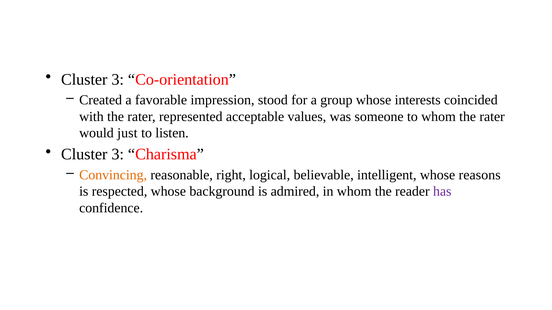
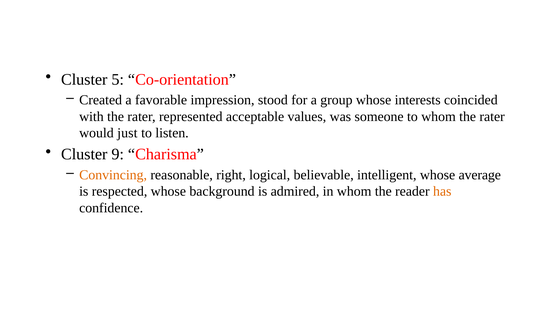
3 at (118, 80): 3 -> 5
3 at (118, 155): 3 -> 9
reasons: reasons -> average
has colour: purple -> orange
